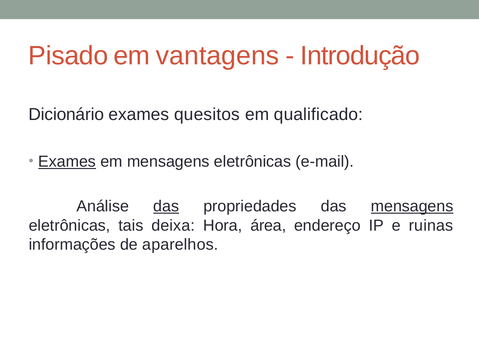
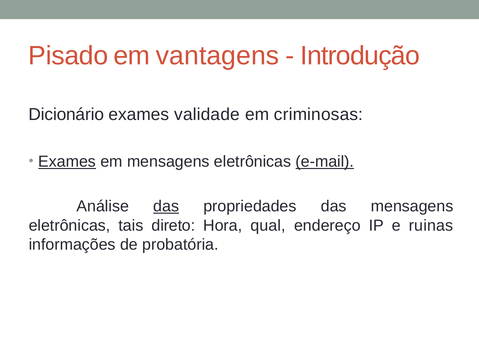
quesitos: quesitos -> validade
qualificado: qualificado -> criminosas
e-mail underline: none -> present
mensagens at (412, 206) underline: present -> none
deixa: deixa -> direto
área: área -> qual
aparelhos: aparelhos -> probatória
